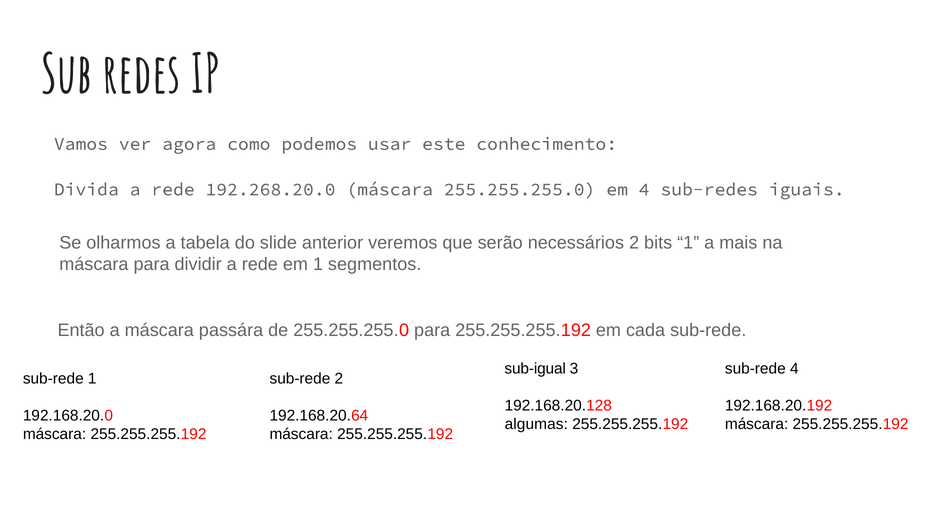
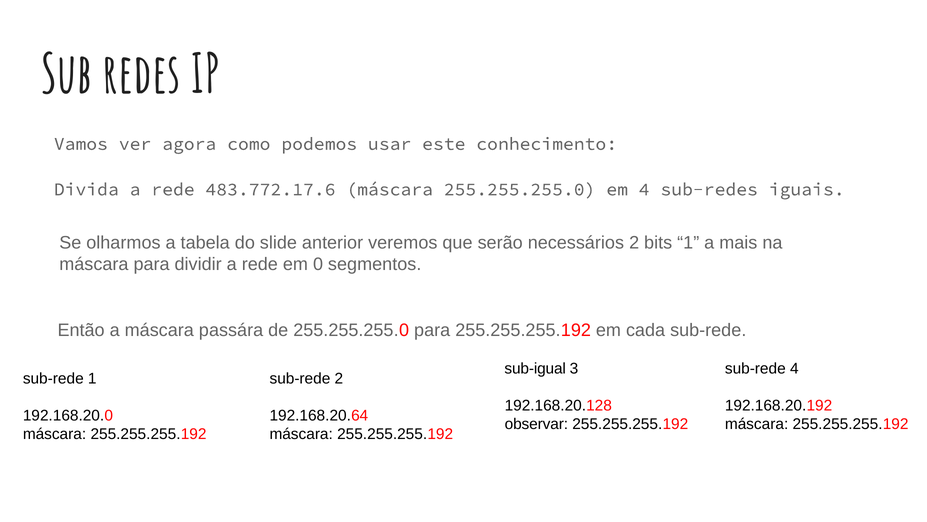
192.268.20.0: 192.268.20.0 -> 483.772.17.6
em 1: 1 -> 0
algumas: algumas -> observar
